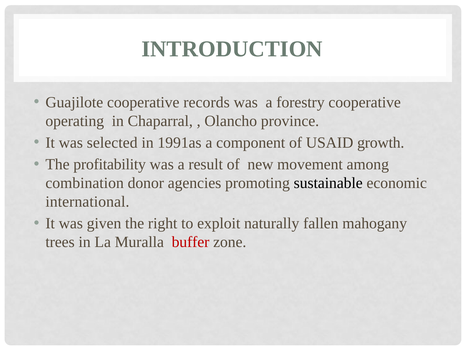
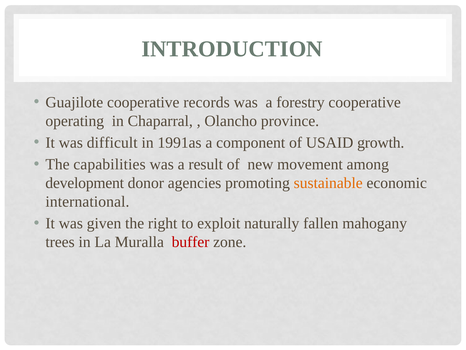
selected: selected -> difficult
profitability: profitability -> capabilities
combination: combination -> development
sustainable colour: black -> orange
